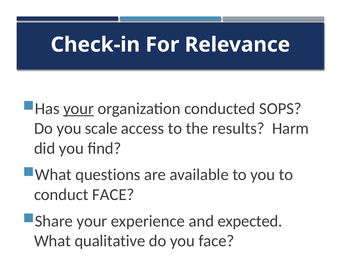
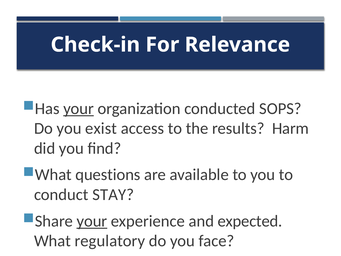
scale: scale -> exist
conduct FACE: FACE -> STAY
your at (92, 221) underline: none -> present
qualitative: qualitative -> regulatory
